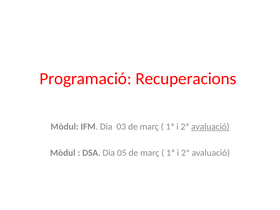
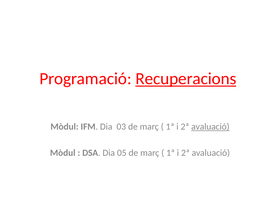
Recuperacions underline: none -> present
